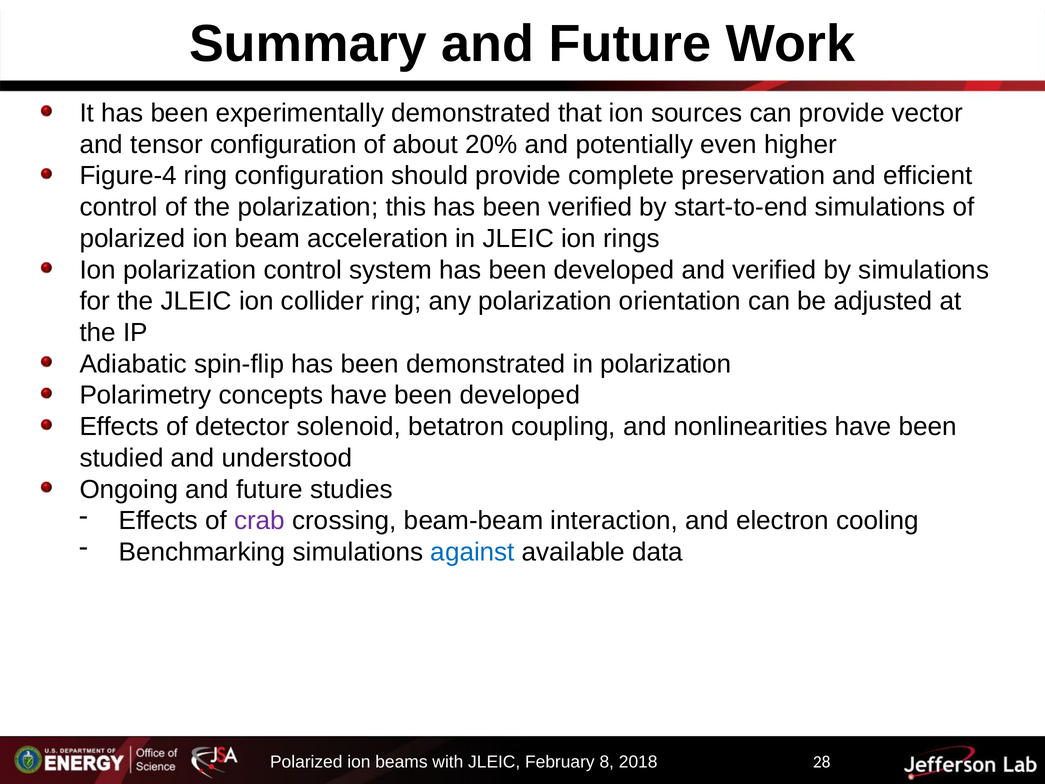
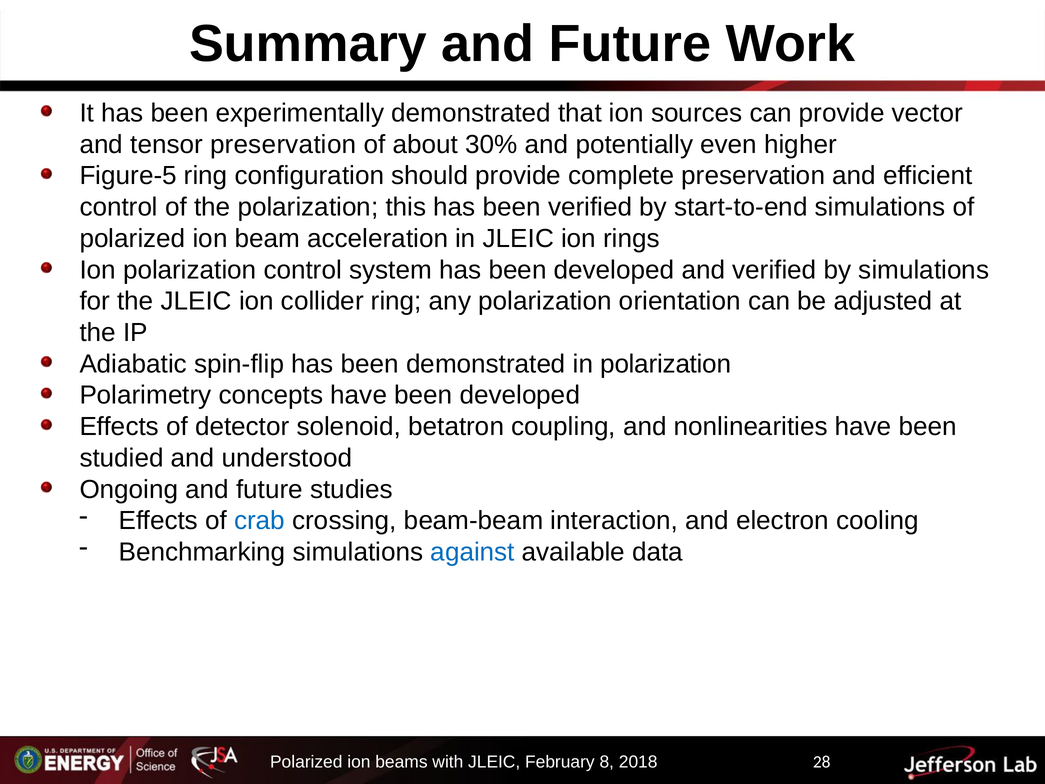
tensor configuration: configuration -> preservation
20%: 20% -> 30%
Figure-4: Figure-4 -> Figure-5
crab colour: purple -> blue
